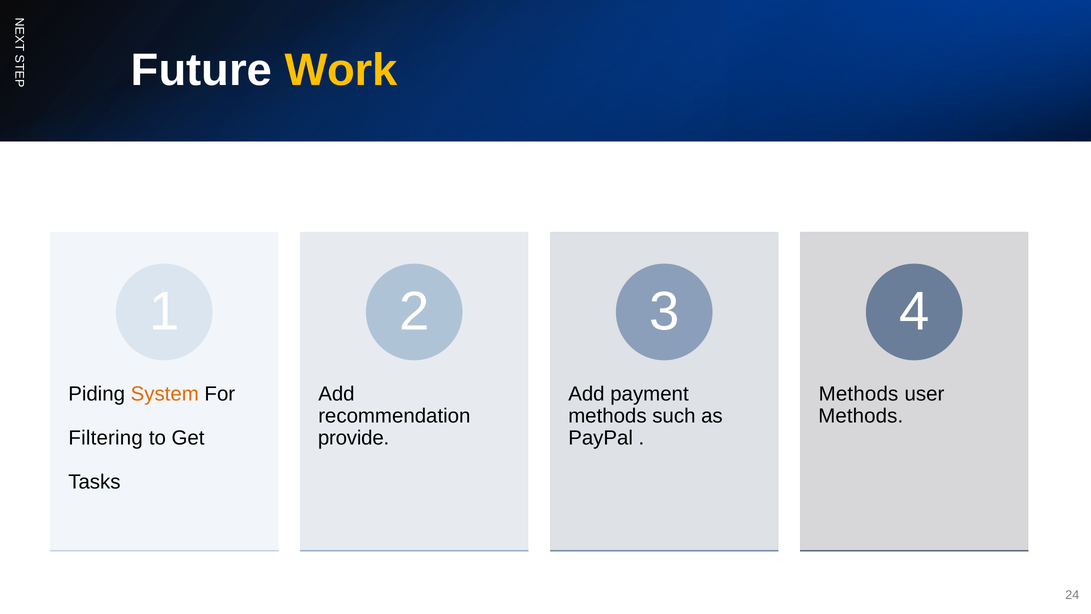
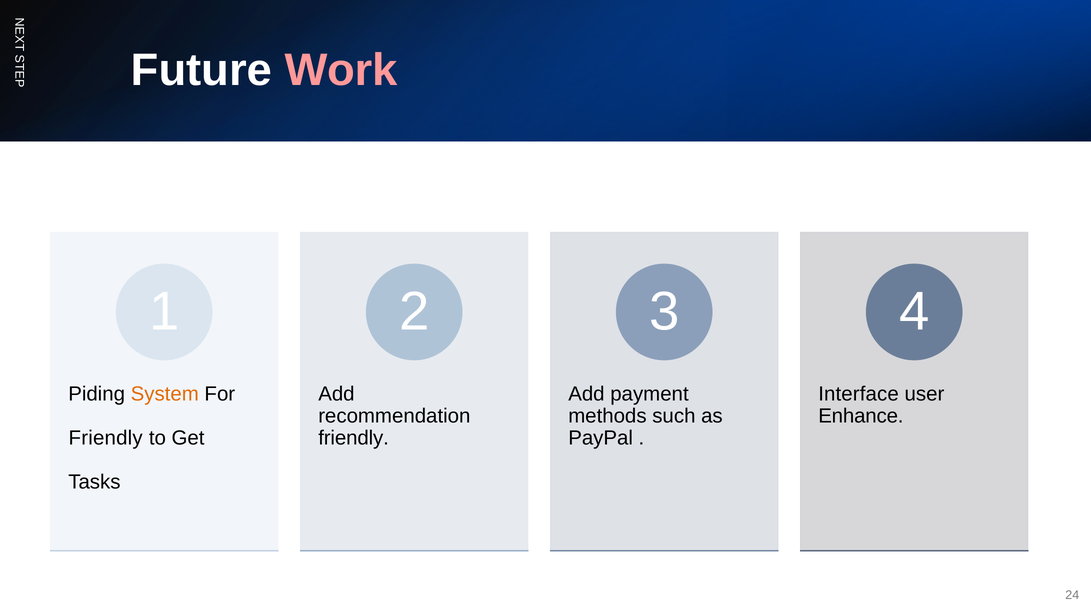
Work colour: yellow -> pink
Methods at (858, 394): Methods -> Interface
Methods at (861, 416): Methods -> Enhance
Filtering at (106, 438): Filtering -> Friendly
provide at (354, 438): provide -> friendly
